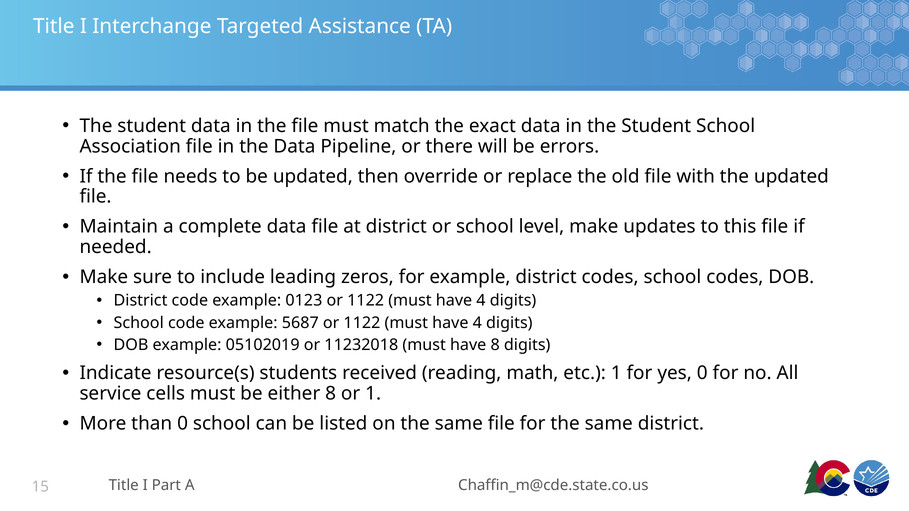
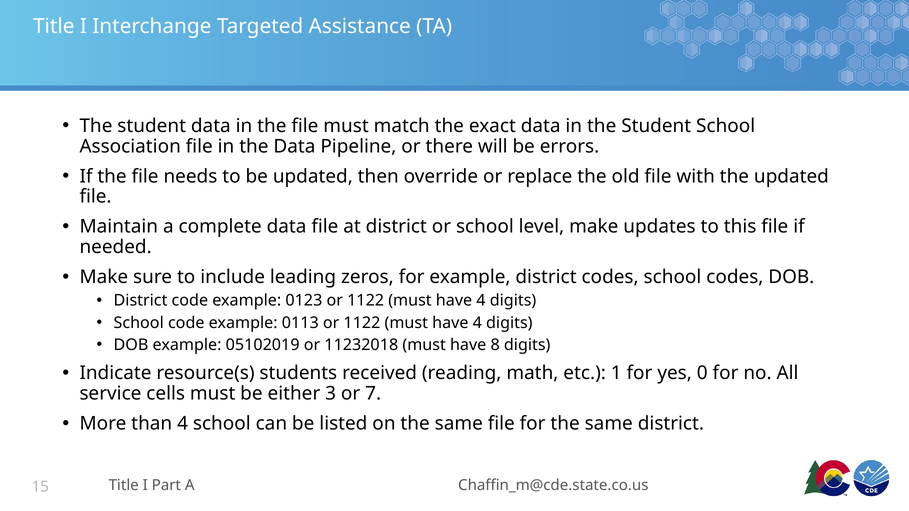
5687: 5687 -> 0113
either 8: 8 -> 3
or 1: 1 -> 7
than 0: 0 -> 4
